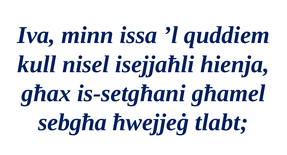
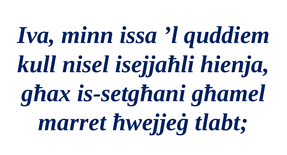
sebgħa: sebgħa -> marret
